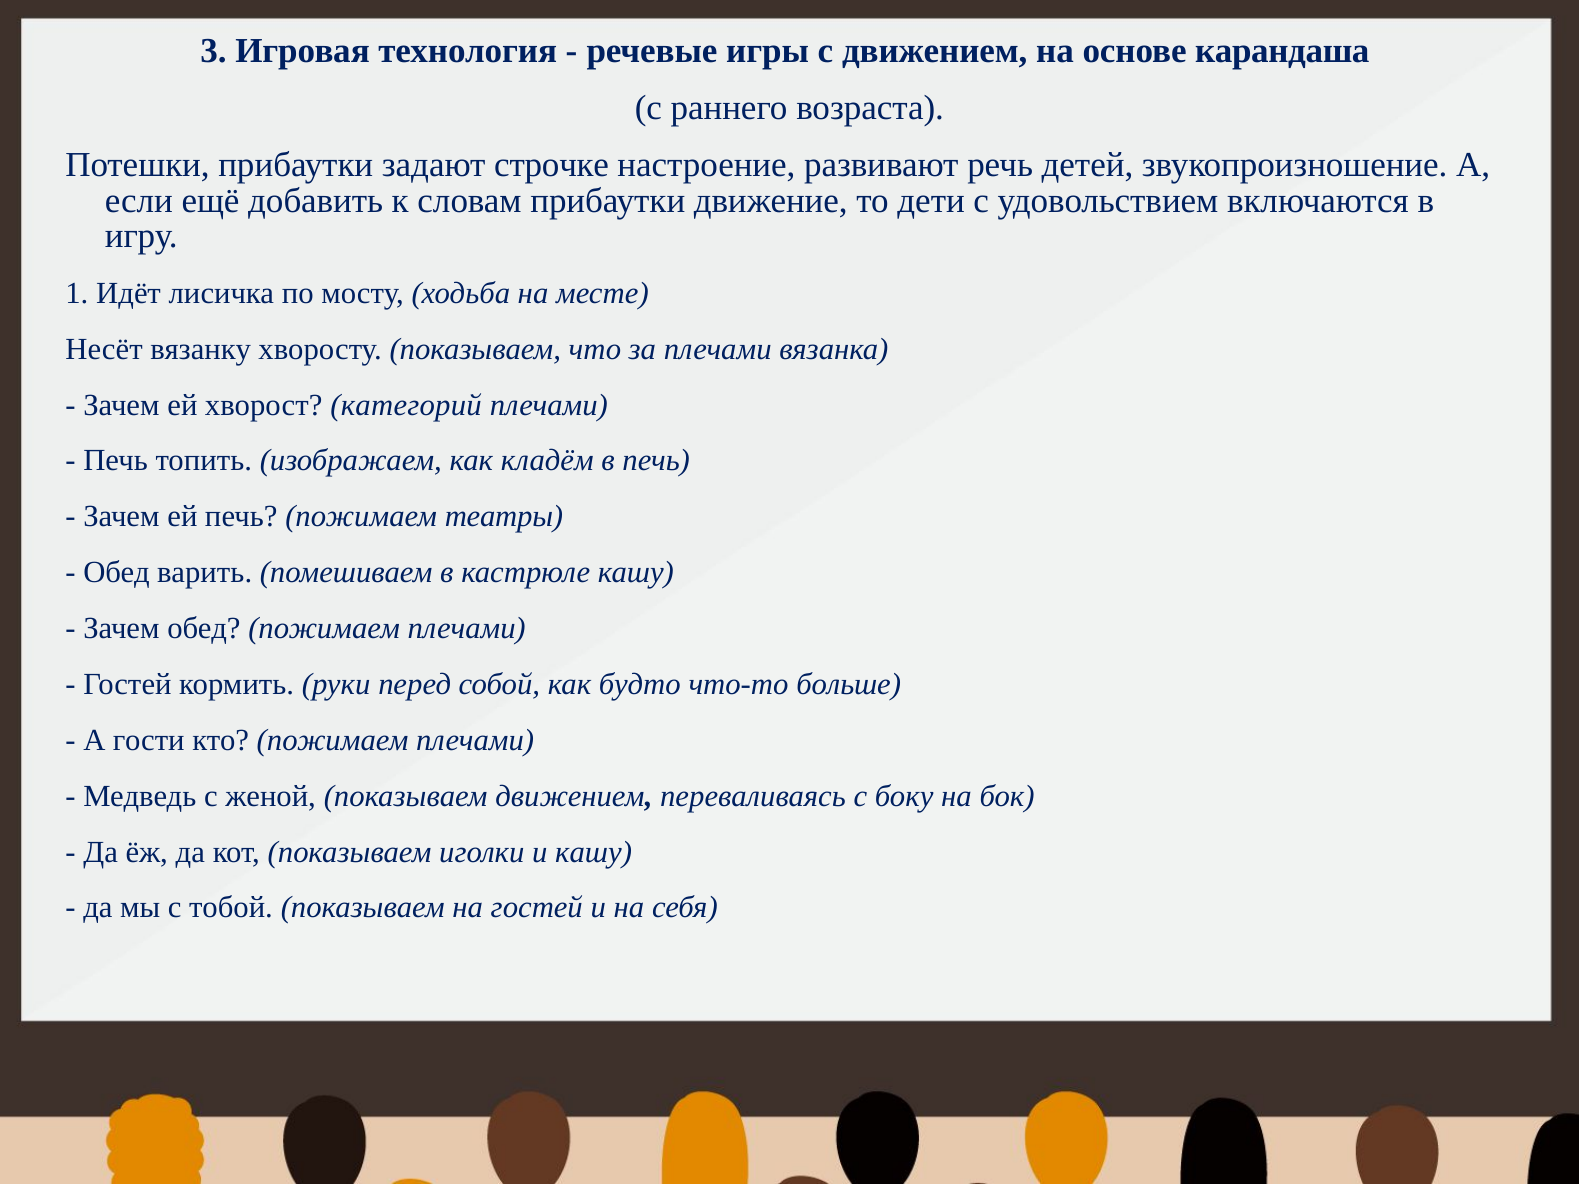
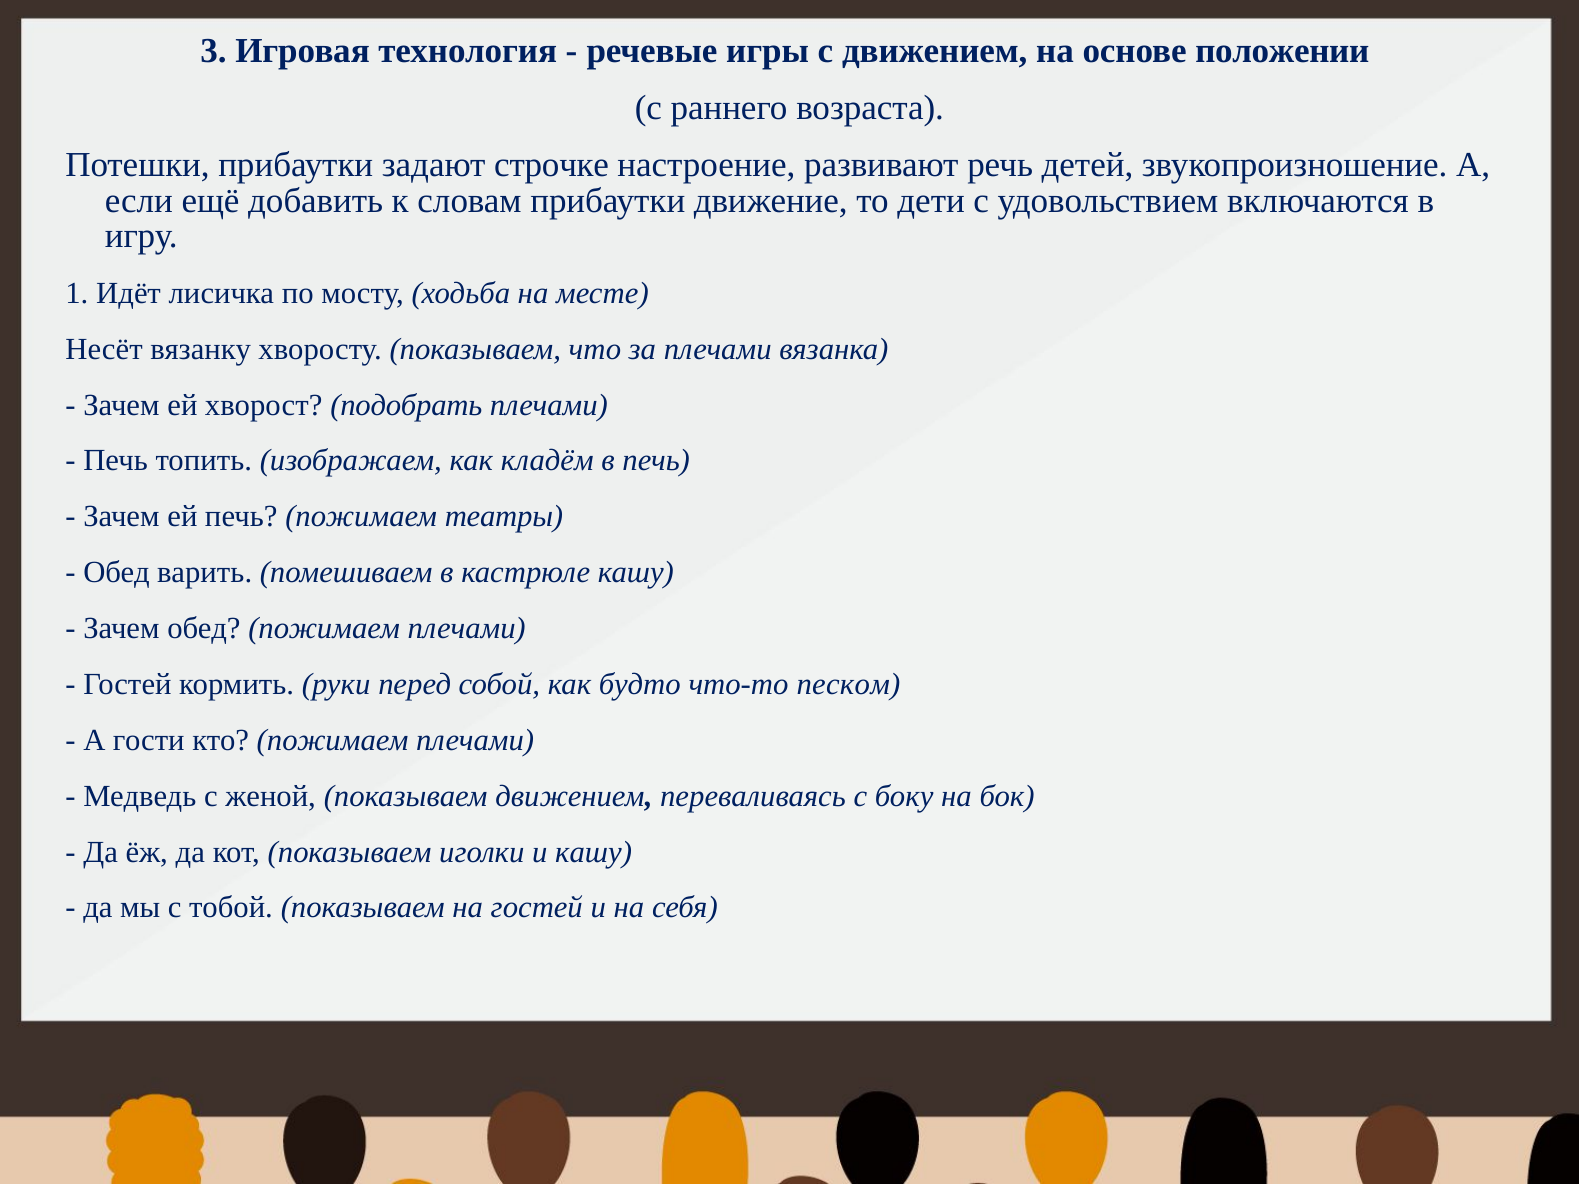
карандаша: карандаша -> положении
категорий: категорий -> подобрать
больше: больше -> песком
